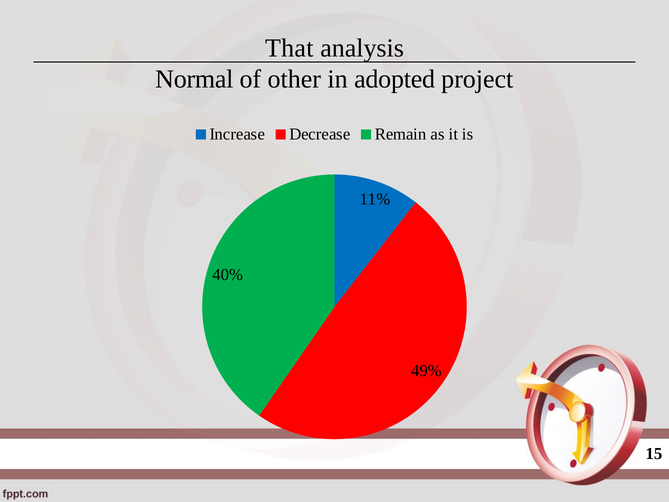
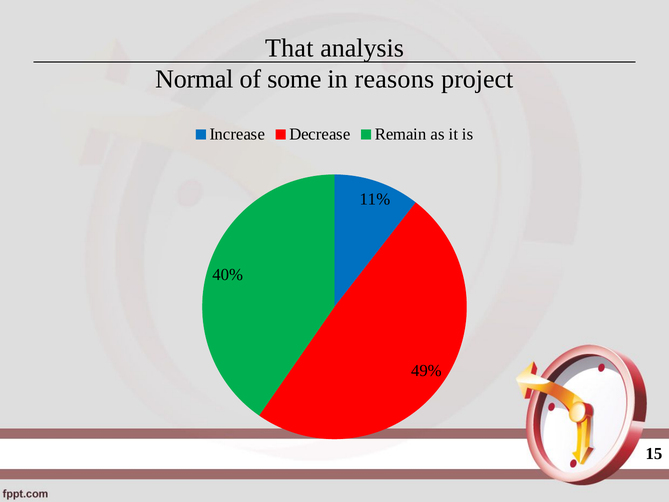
other: other -> some
adopted: adopted -> reasons
